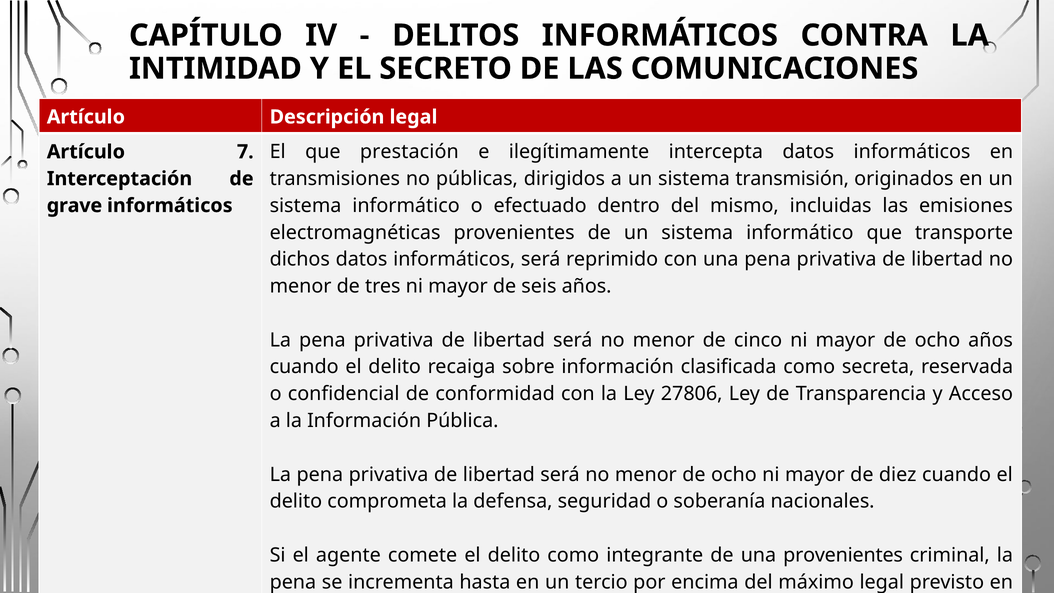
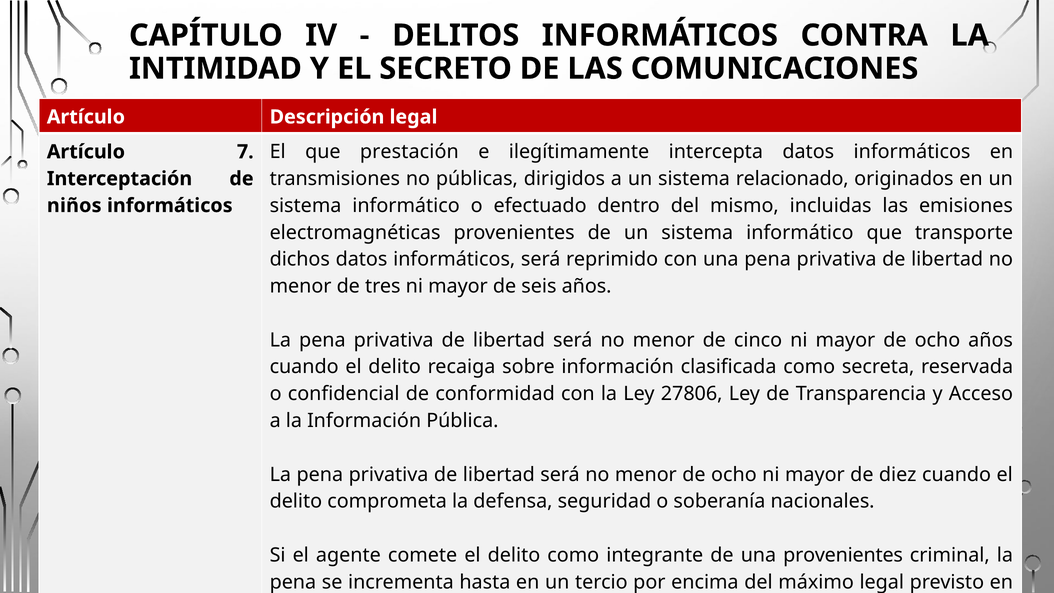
transmisión: transmisión -> relacionado
grave: grave -> niños
